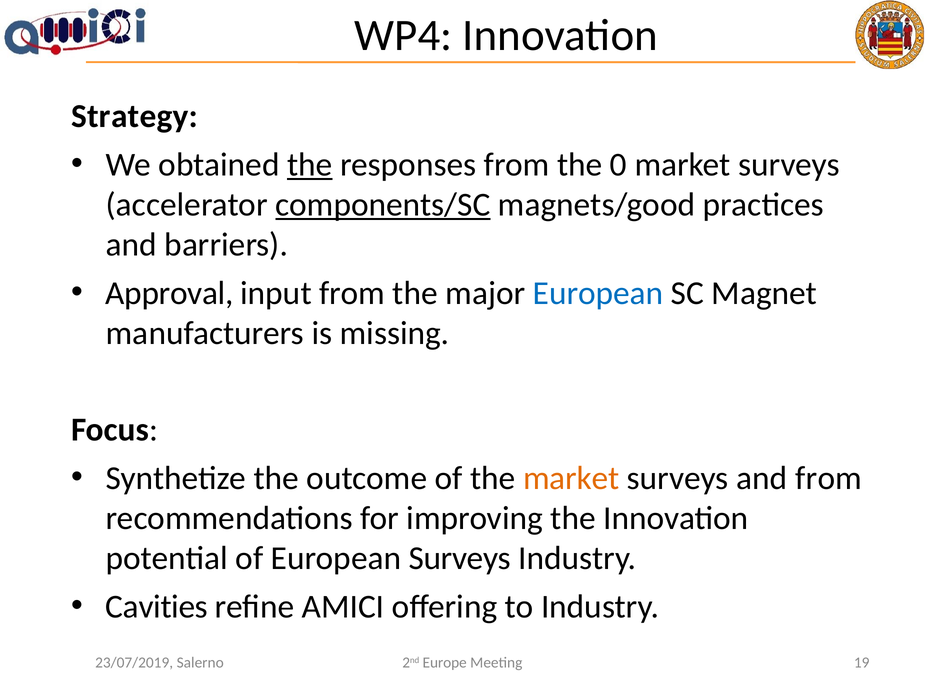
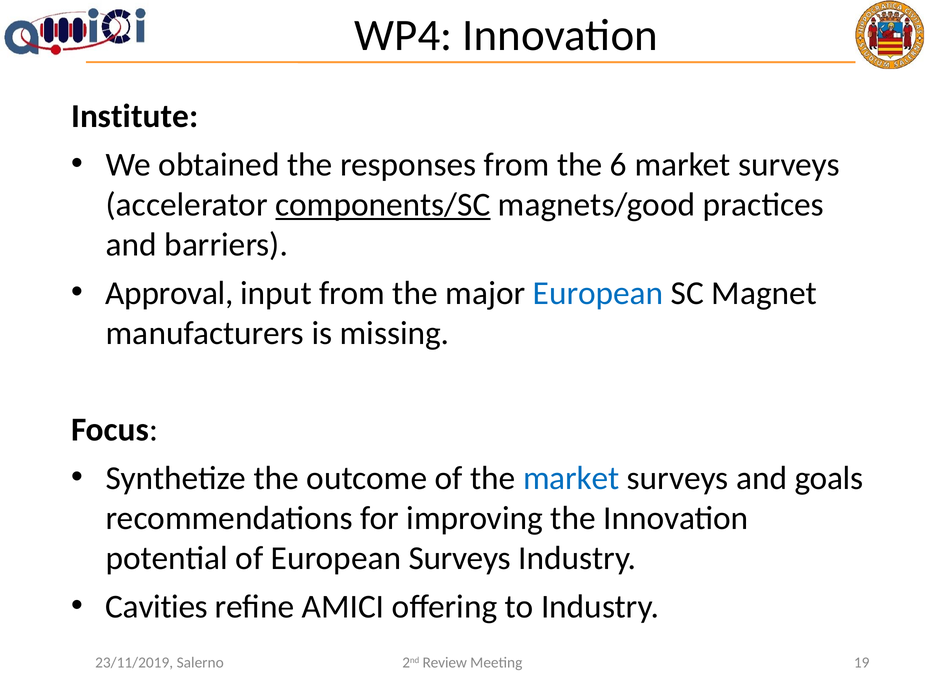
Strategy: Strategy -> Institute
the at (310, 165) underline: present -> none
0: 0 -> 6
market at (571, 478) colour: orange -> blue
and from: from -> goals
23/07/2019: 23/07/2019 -> 23/11/2019
Europe: Europe -> Review
